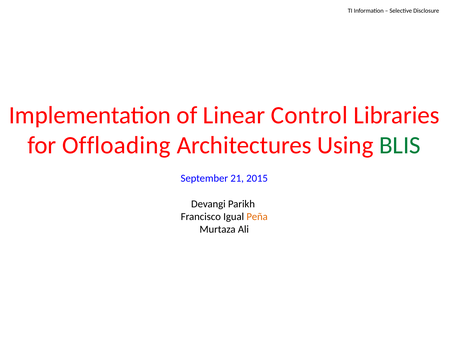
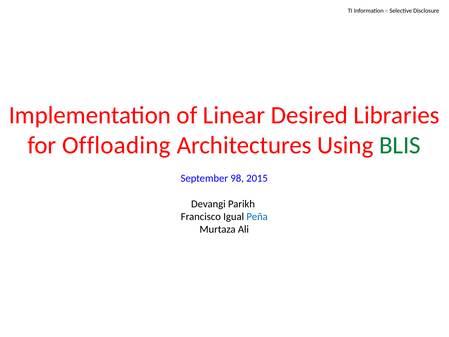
Control: Control -> Desired
21: 21 -> 98
Peña colour: orange -> blue
